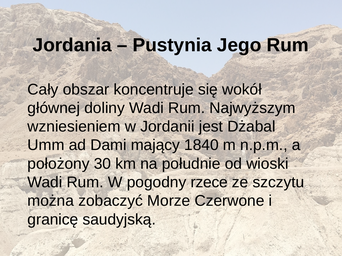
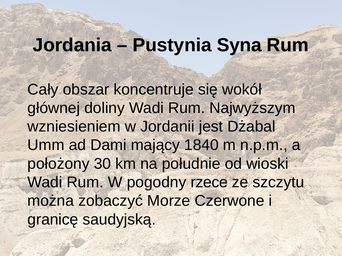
Jego: Jego -> Syna
